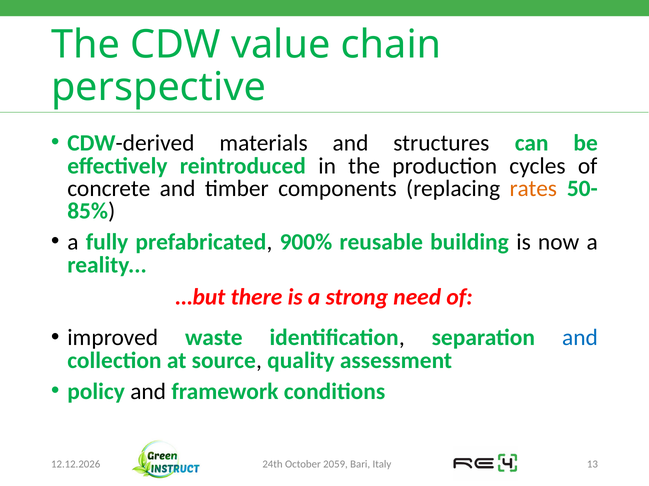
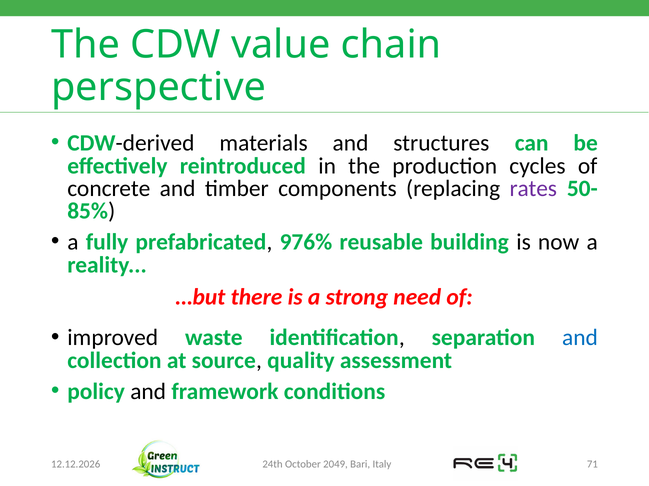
rates colour: orange -> purple
900%: 900% -> 976%
2059: 2059 -> 2049
13: 13 -> 71
